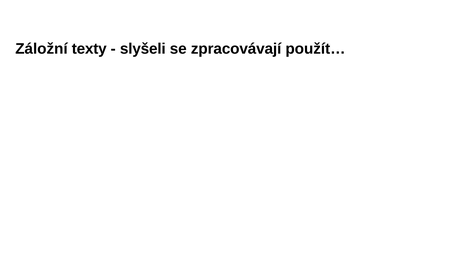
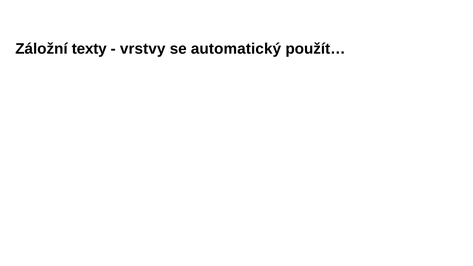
slyšeli: slyšeli -> vrstvy
zpracovávají: zpracovávají -> automatický
